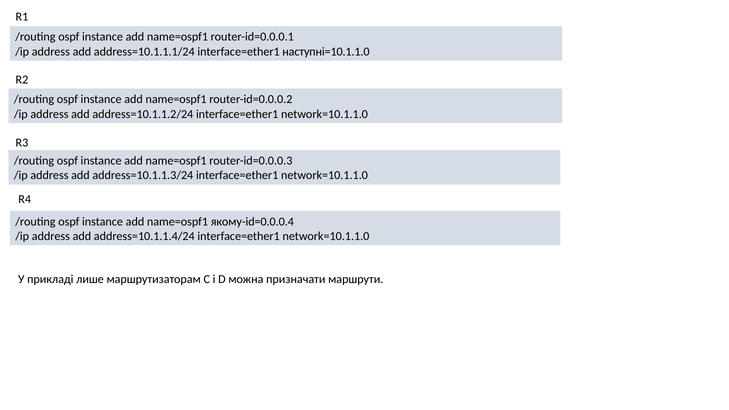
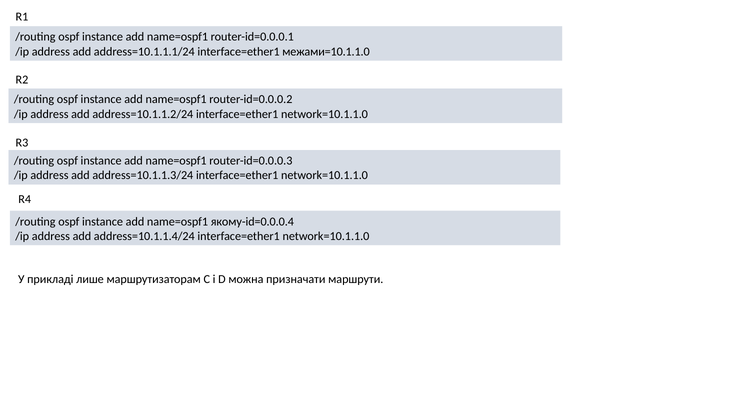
наступні=10.1.1.0: наступні=10.1.1.0 -> межами=10.1.1.0
